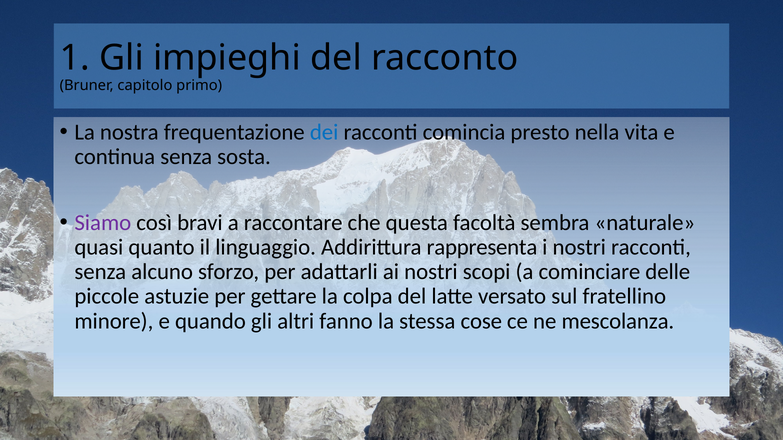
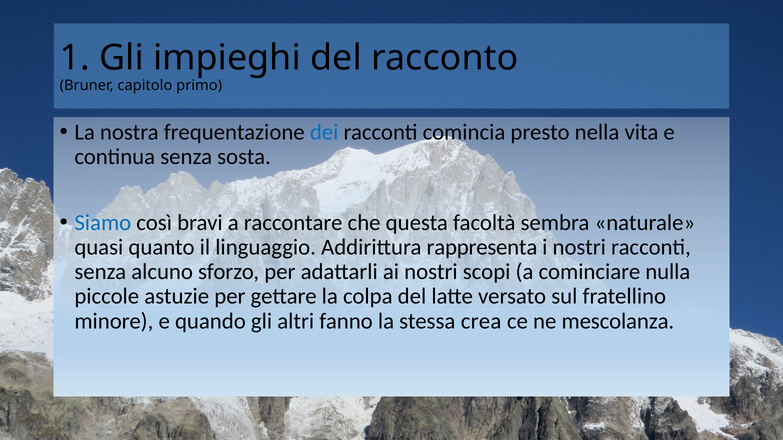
Siamo colour: purple -> blue
delle: delle -> nulla
cose: cose -> crea
